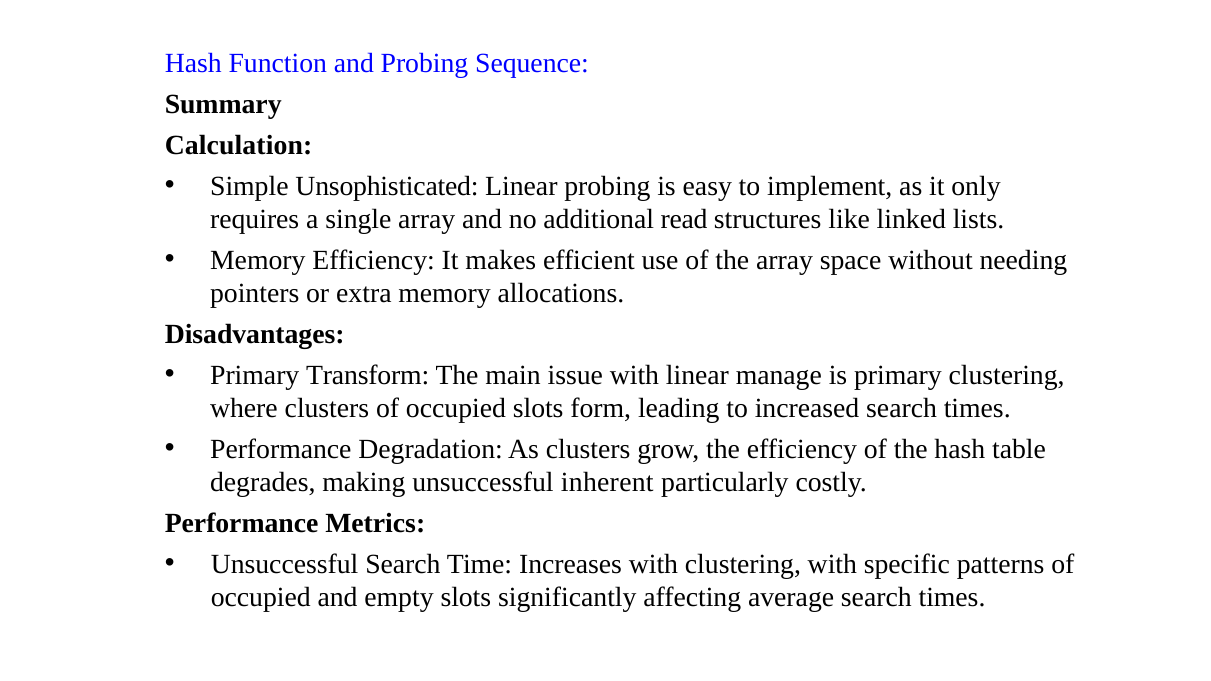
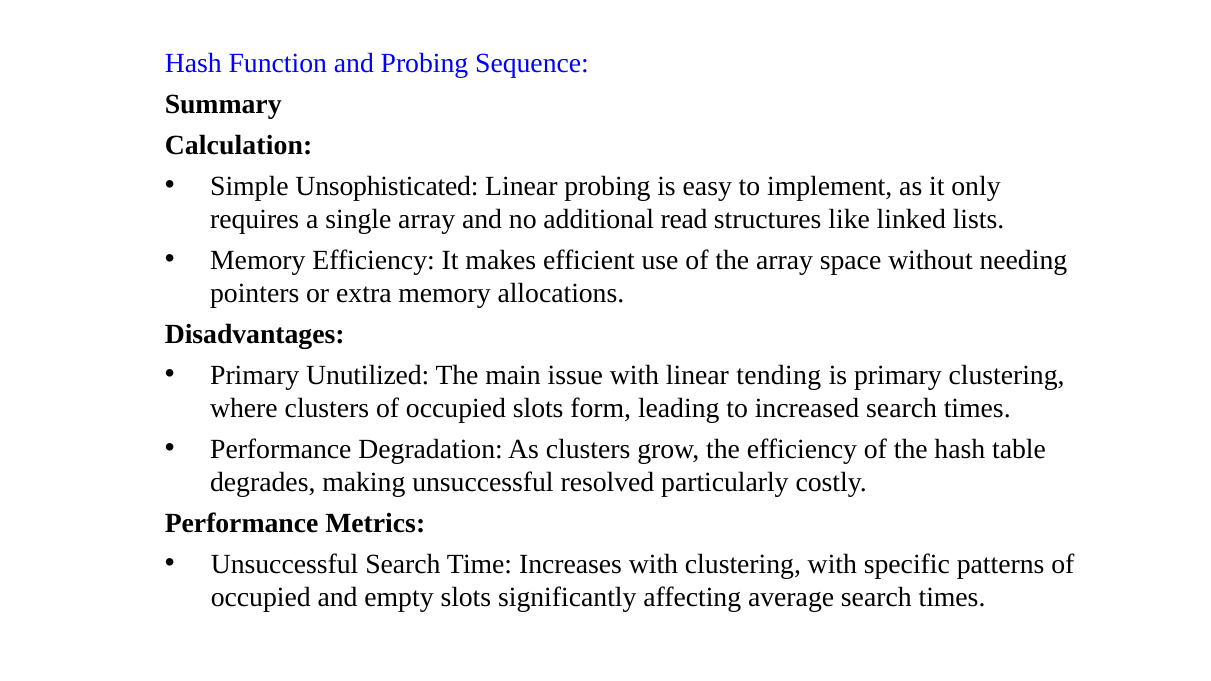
Transform: Transform -> Unutilized
manage: manage -> tending
inherent: inherent -> resolved
